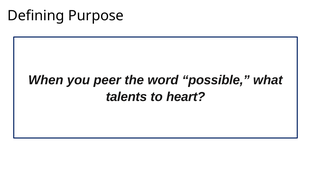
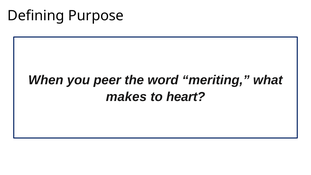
possible: possible -> meriting
talents: talents -> makes
